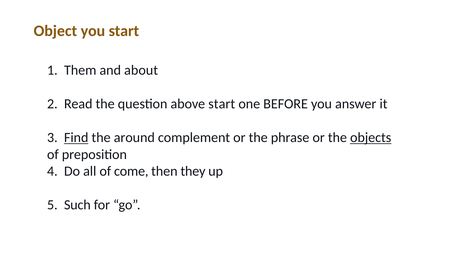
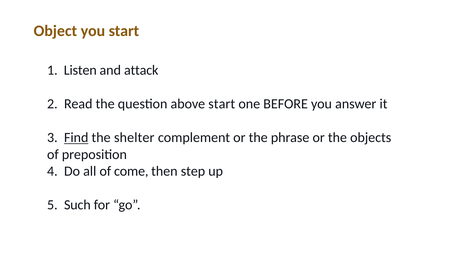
Them: Them -> Listen
about: about -> attack
around: around -> shelter
objects underline: present -> none
they: they -> step
